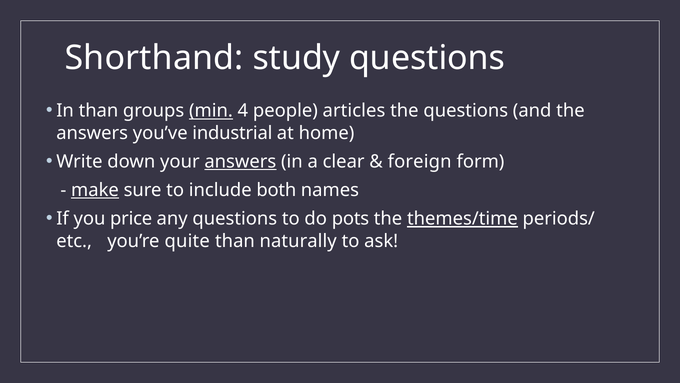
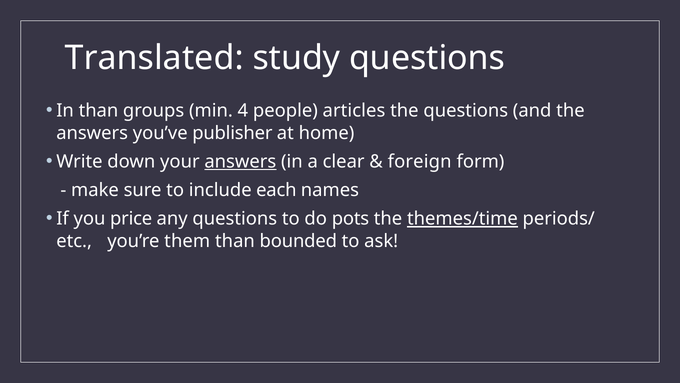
Shorthand: Shorthand -> Translated
min underline: present -> none
industrial: industrial -> publisher
make underline: present -> none
both: both -> each
quite: quite -> them
naturally: naturally -> bounded
